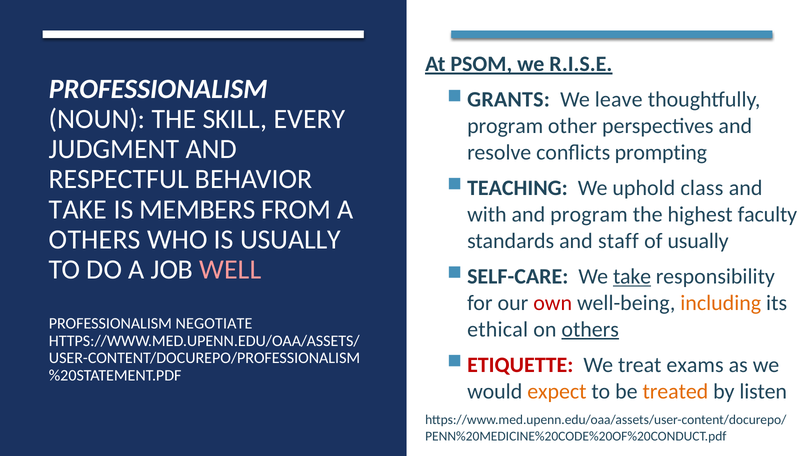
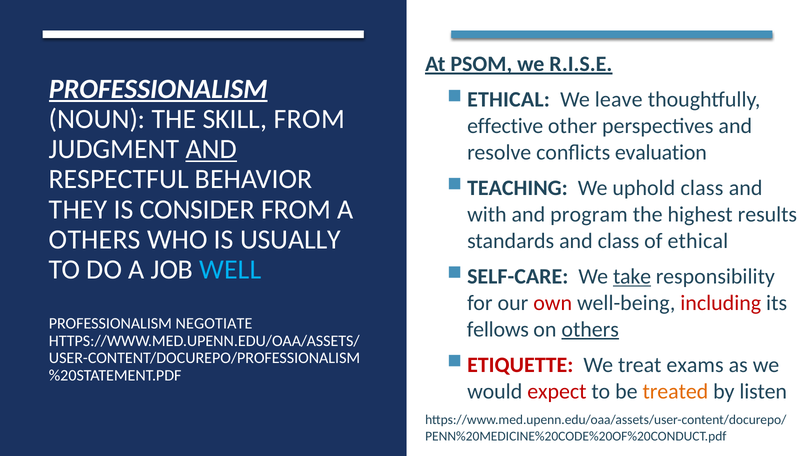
PROFESSIONALISM at (158, 89) underline: none -> present
GRANTS at (508, 100): GRANTS -> ETHICAL
SKILL EVERY: EVERY -> FROM
program at (505, 126): program -> effective
AND at (211, 149) underline: none -> present
prompting: prompting -> evaluation
TAKE at (78, 209): TAKE -> THEY
MEMBERS: MEMBERS -> CONSIDER
faculty: faculty -> results
and staff: staff -> class
of usually: usually -> ethical
WELL colour: pink -> light blue
including colour: orange -> red
ethical: ethical -> fellows
expect colour: orange -> red
